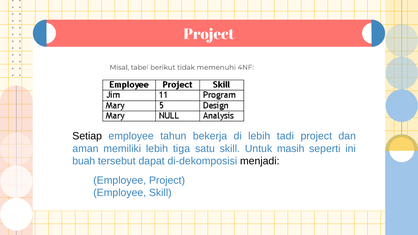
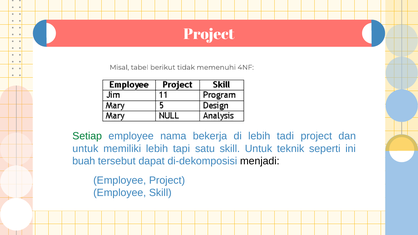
Setiap colour: black -> green
tahun: tahun -> nama
aman at (85, 149): aman -> untuk
tiga: tiga -> tapi
masih: masih -> teknik
